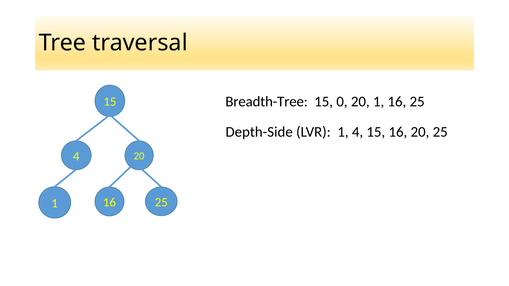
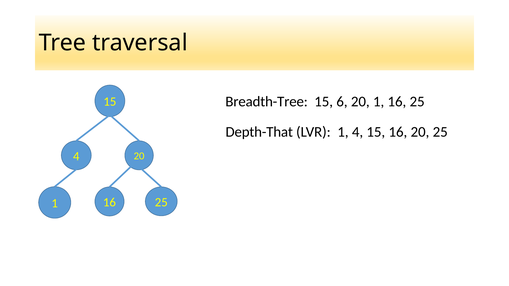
0: 0 -> 6
Depth-Side: Depth-Side -> Depth-That
